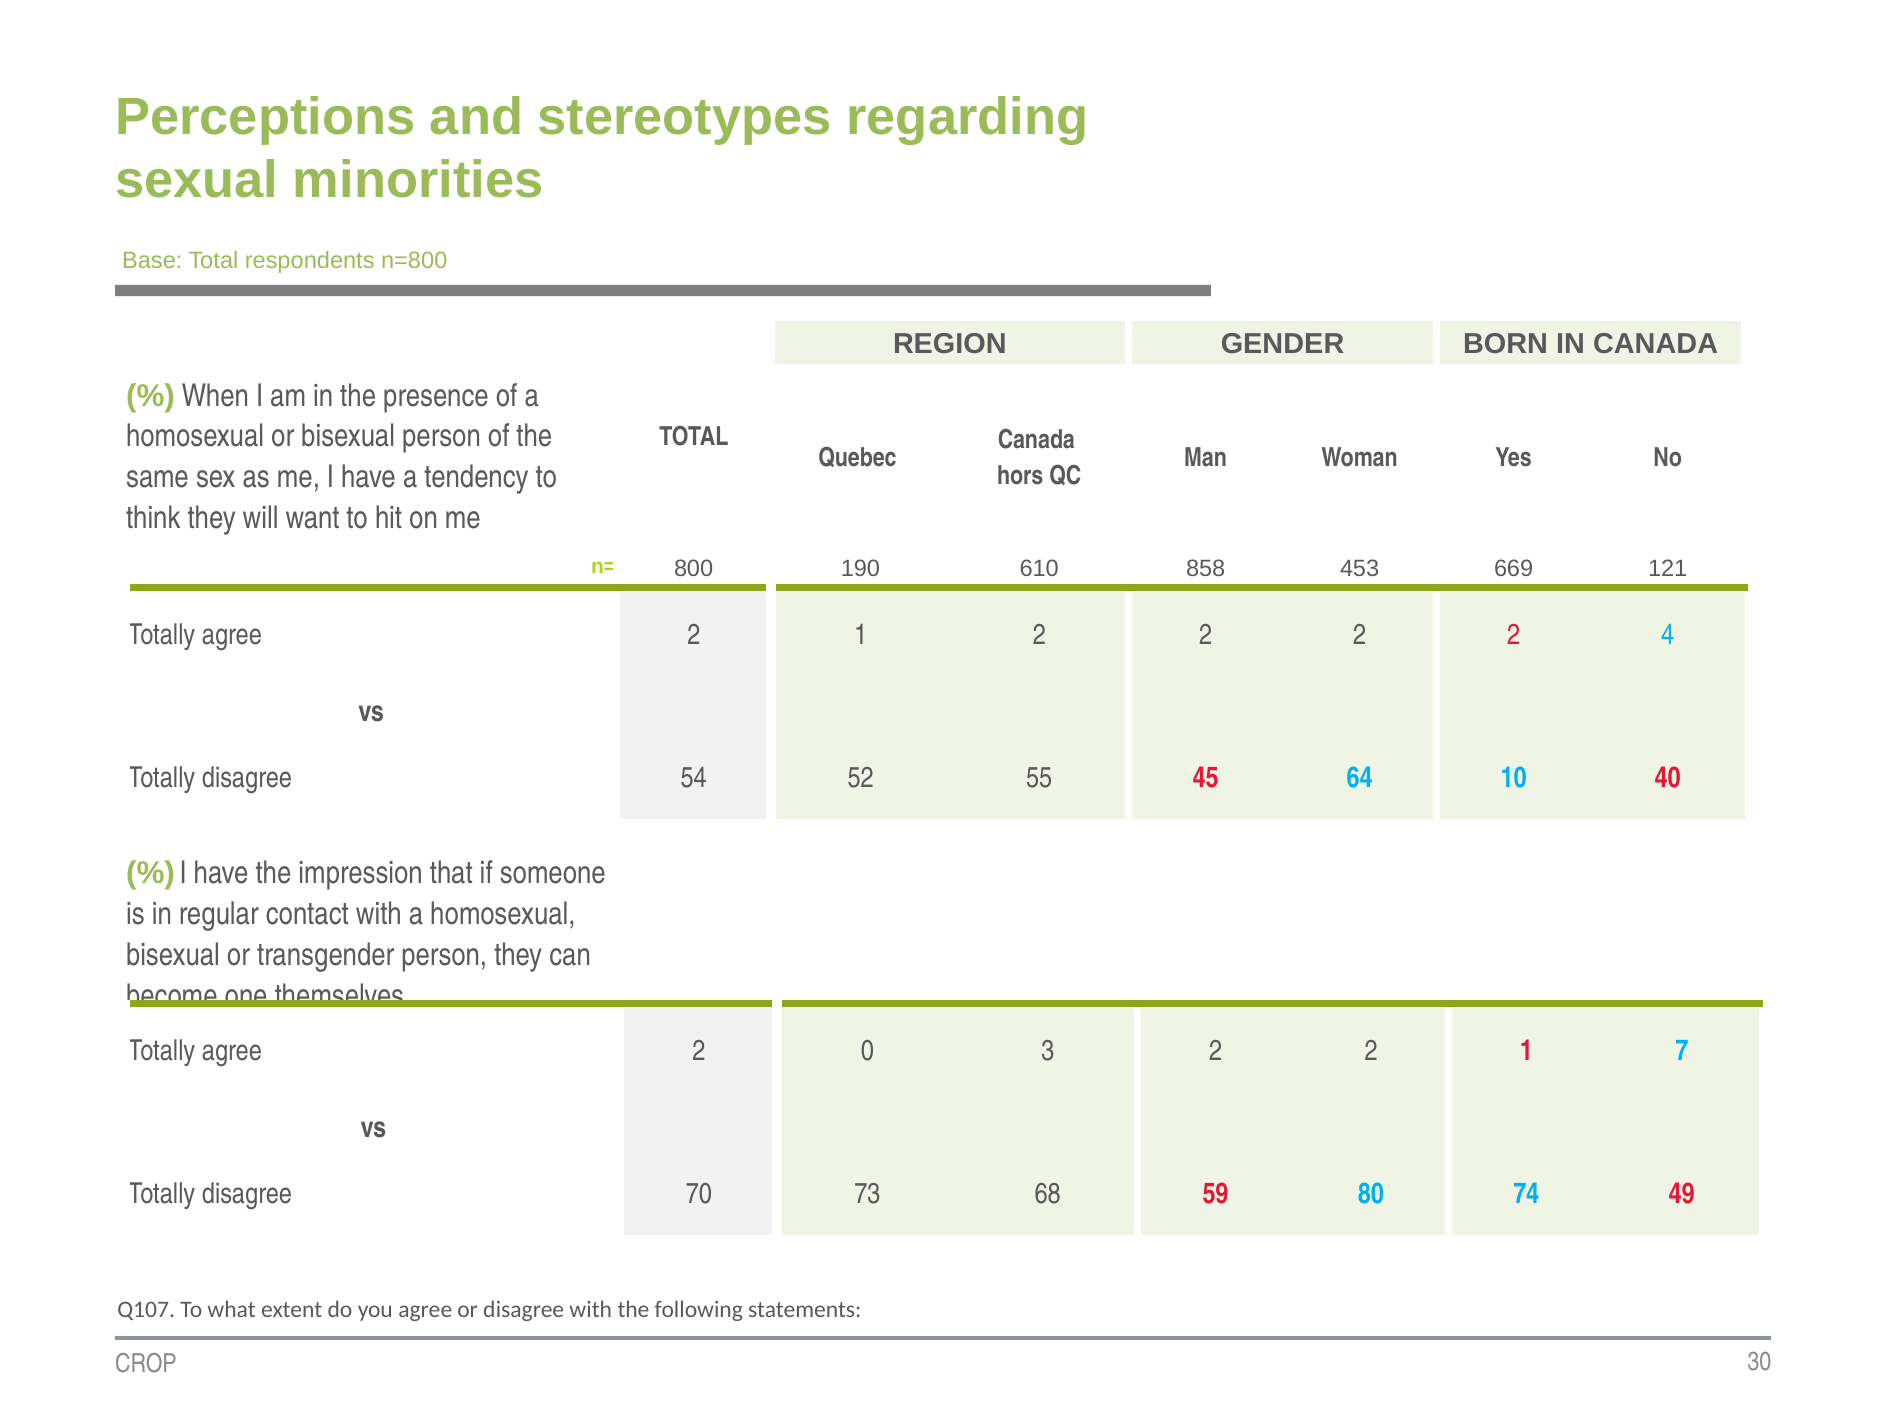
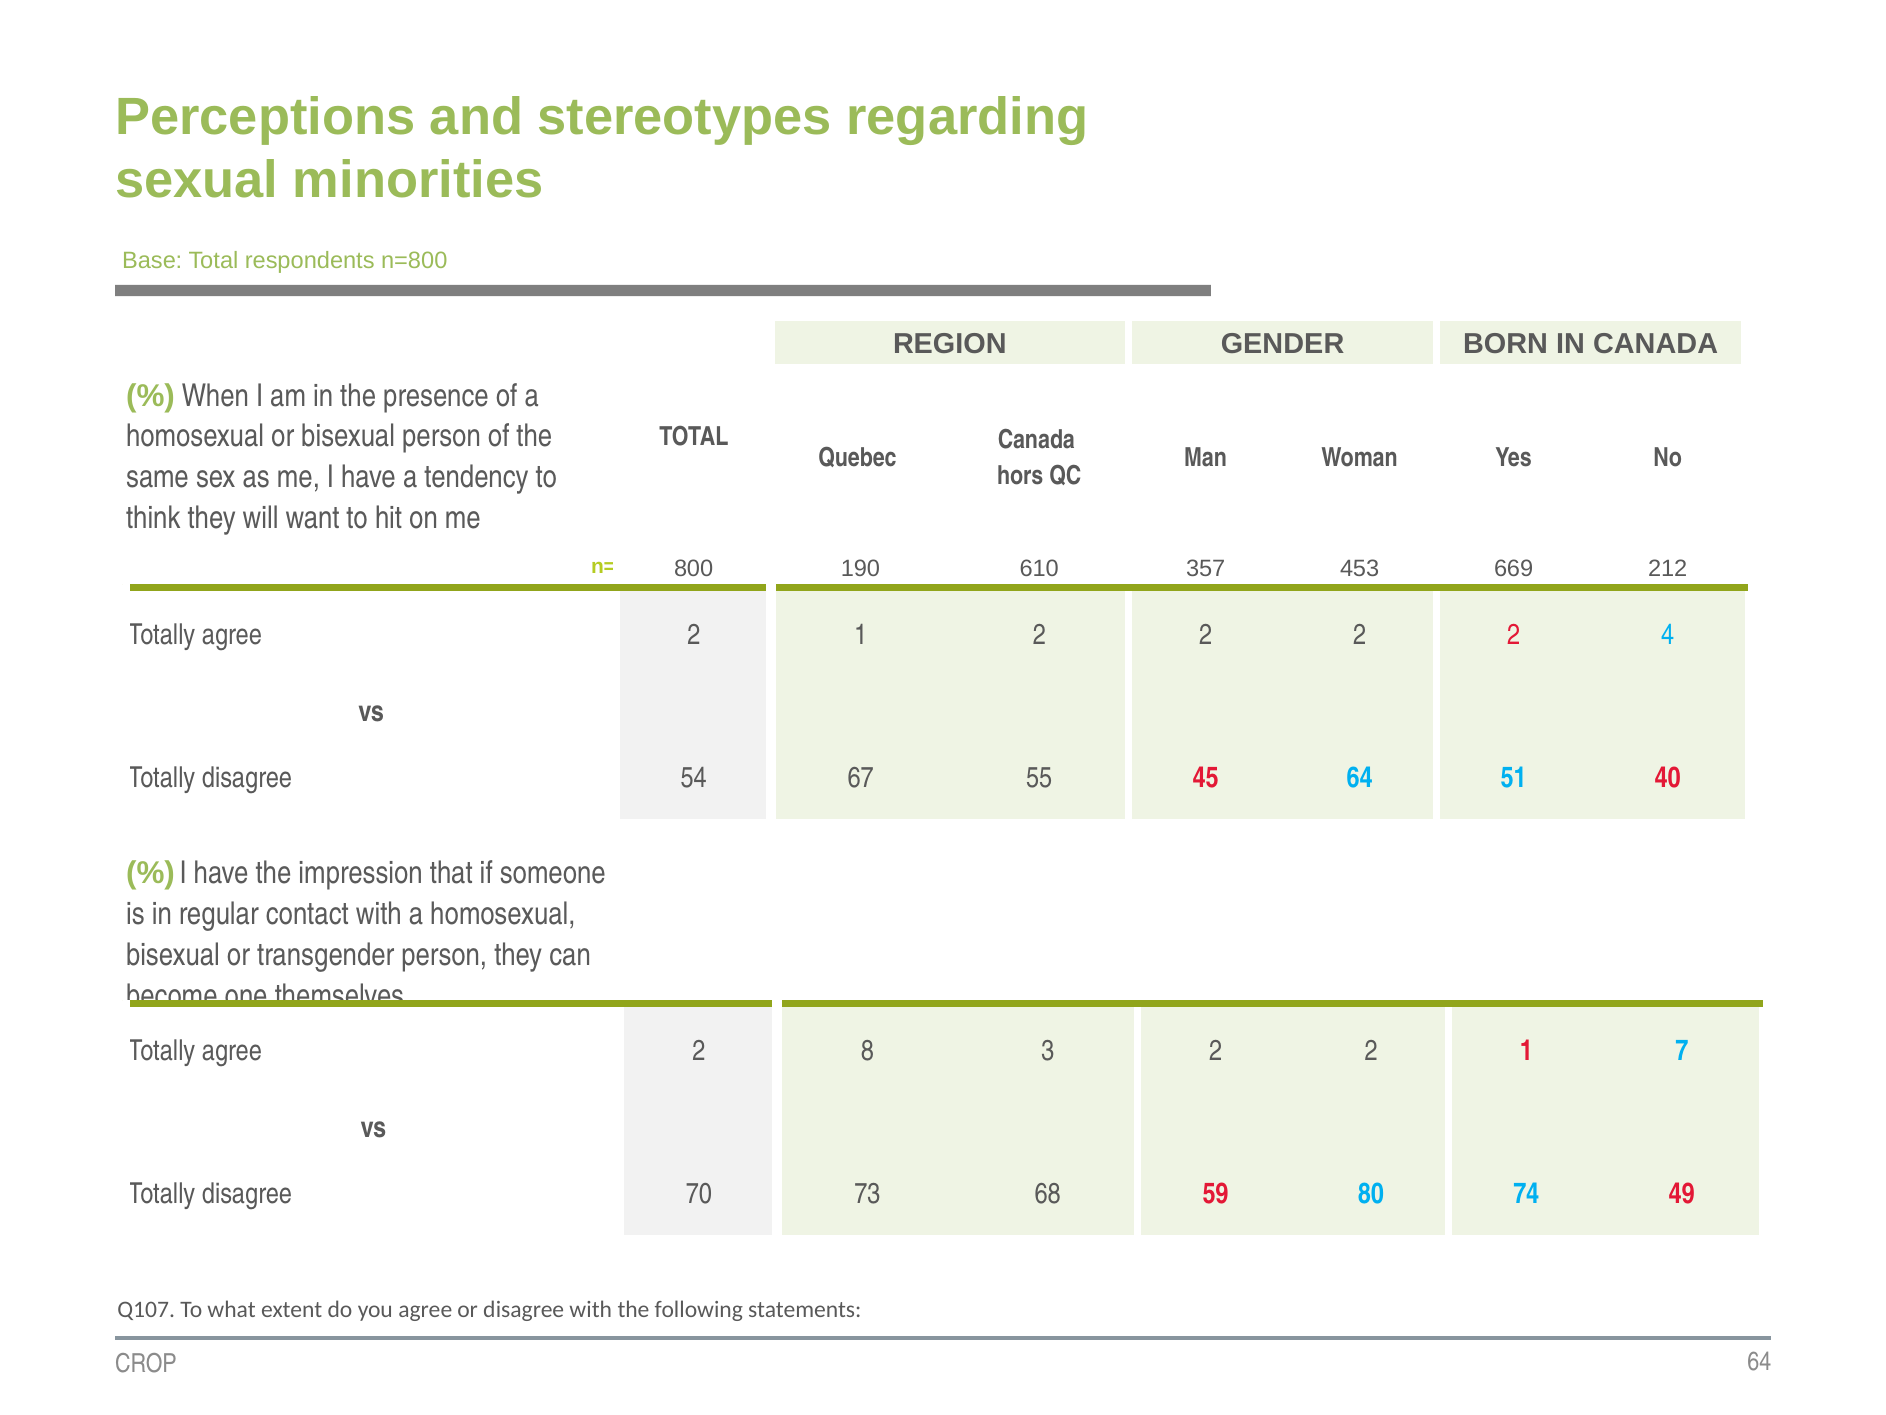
858: 858 -> 357
121: 121 -> 212
52: 52 -> 67
10: 10 -> 51
0: 0 -> 8
CROP 30: 30 -> 64
